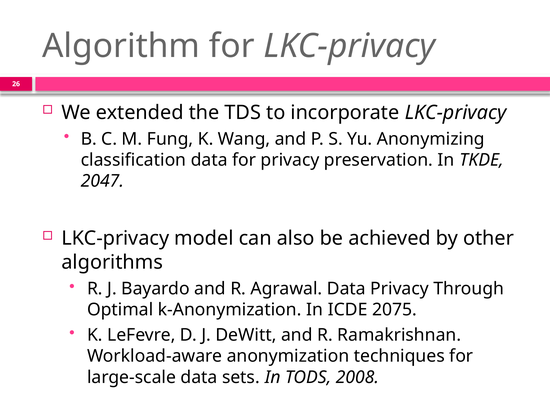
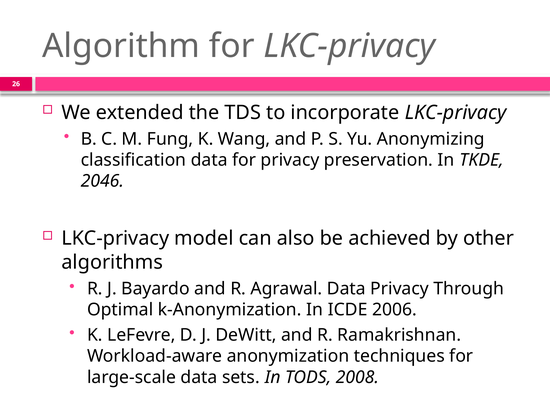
2047: 2047 -> 2046
2075: 2075 -> 2006
